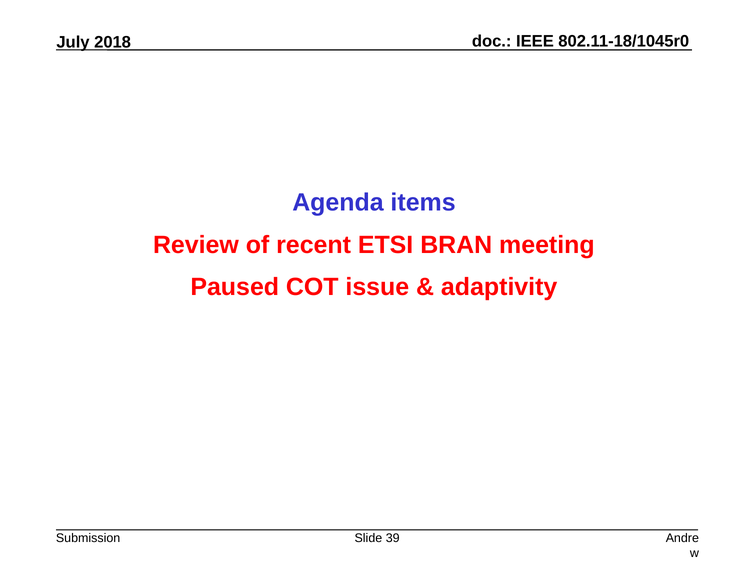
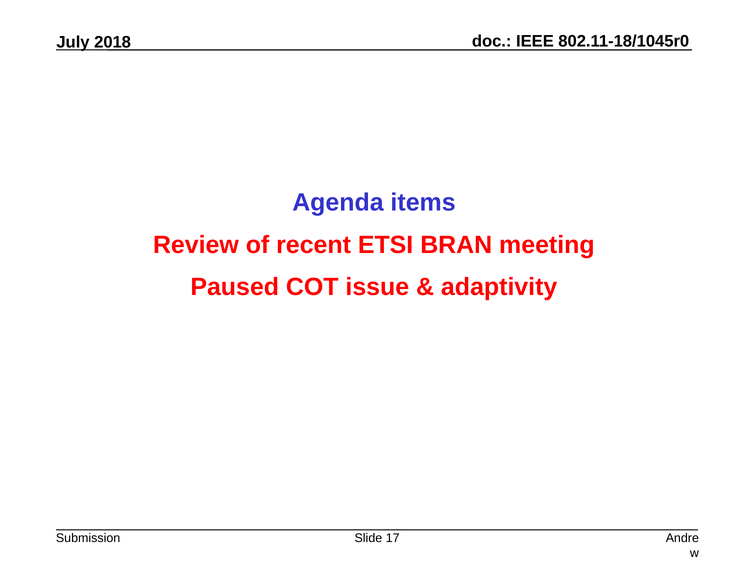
39: 39 -> 17
